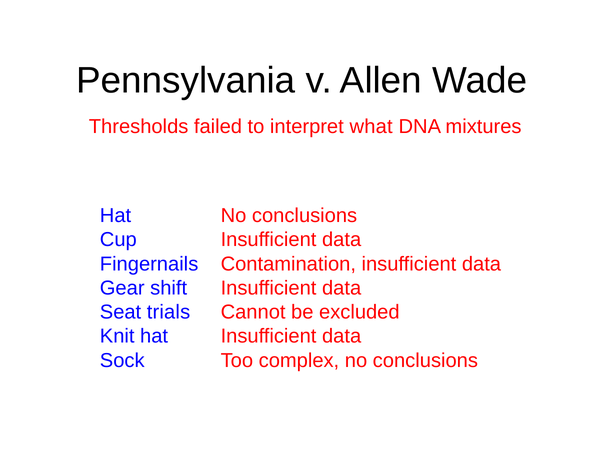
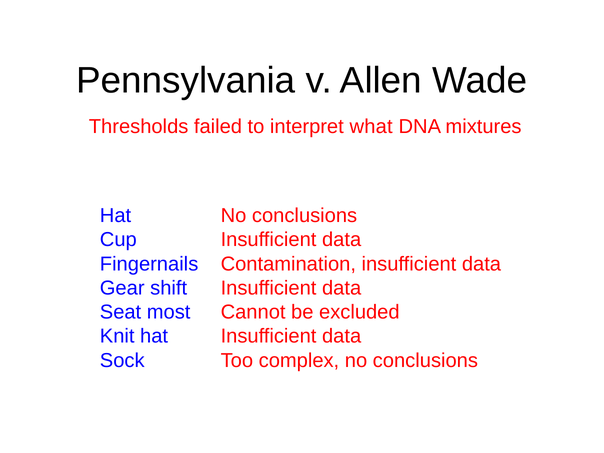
trials: trials -> most
